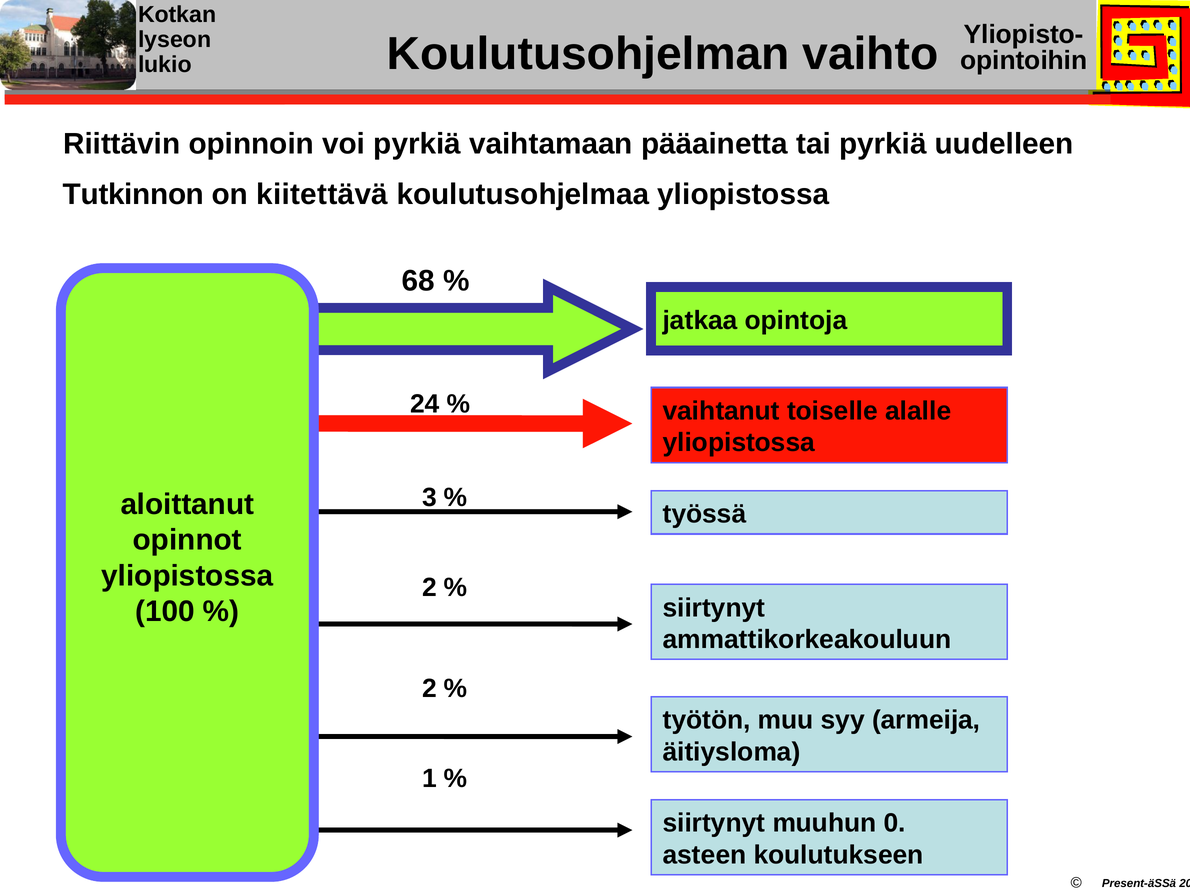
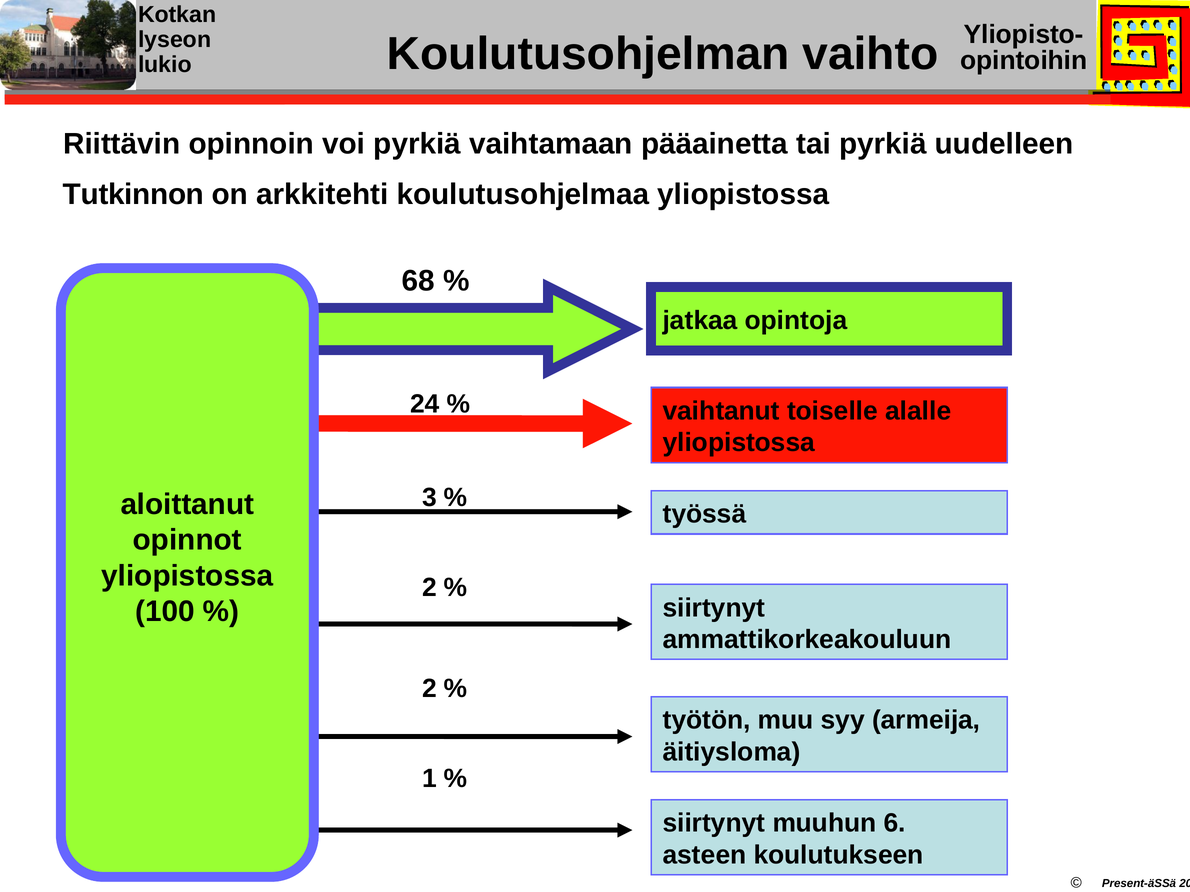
kiitettävä: kiitettävä -> arkkitehti
0: 0 -> 6
